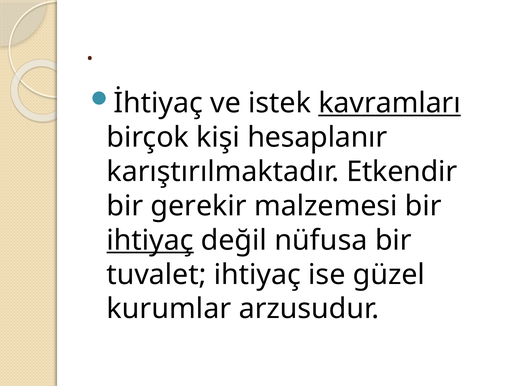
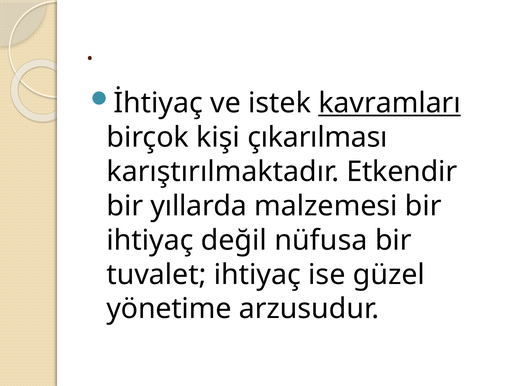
hesaplanır: hesaplanır -> çıkarılması
gerekir: gerekir -> yıllarda
ihtiyaç at (150, 240) underline: present -> none
kurumlar: kurumlar -> yönetime
